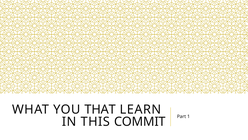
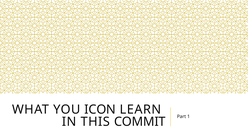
THAT: THAT -> ICON
